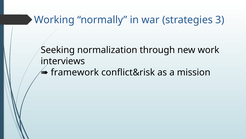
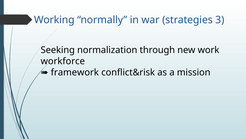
interviews: interviews -> workforce
